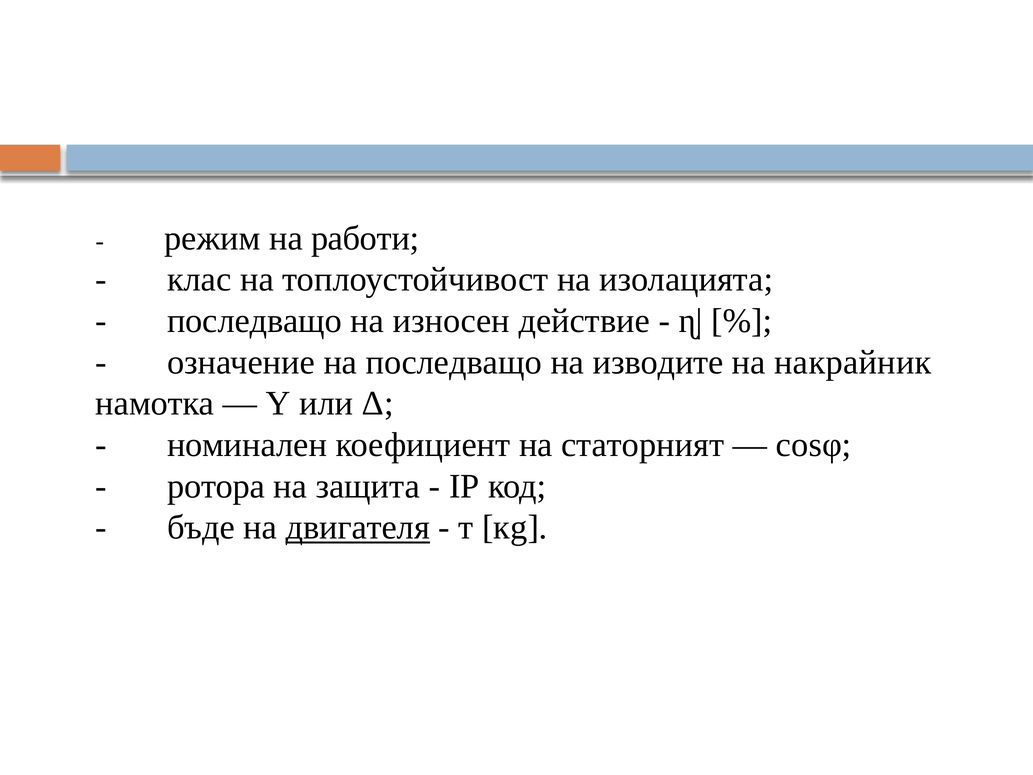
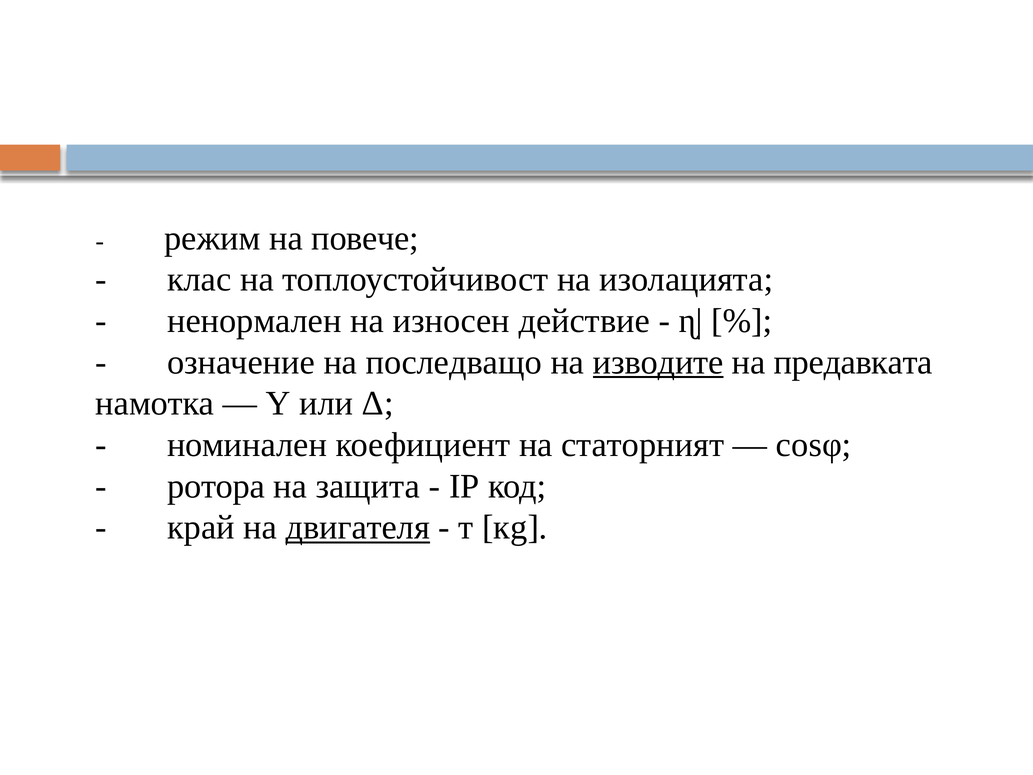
работи: работи -> повече
последващо at (254, 321): последващо -> ненормален
изводите underline: none -> present
накрайник: накрайник -> предавката
бъде: бъде -> край
